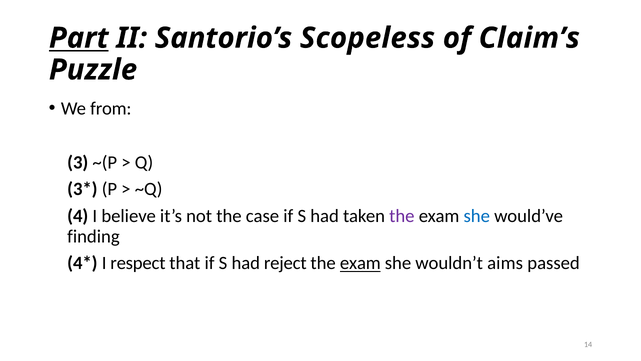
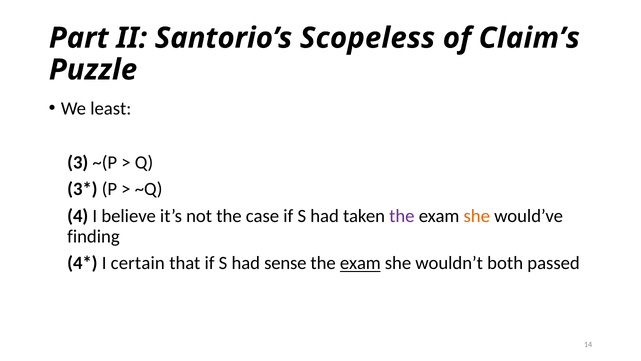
Part underline: present -> none
from: from -> least
she at (477, 216) colour: blue -> orange
respect: respect -> certain
reject: reject -> sense
aims: aims -> both
